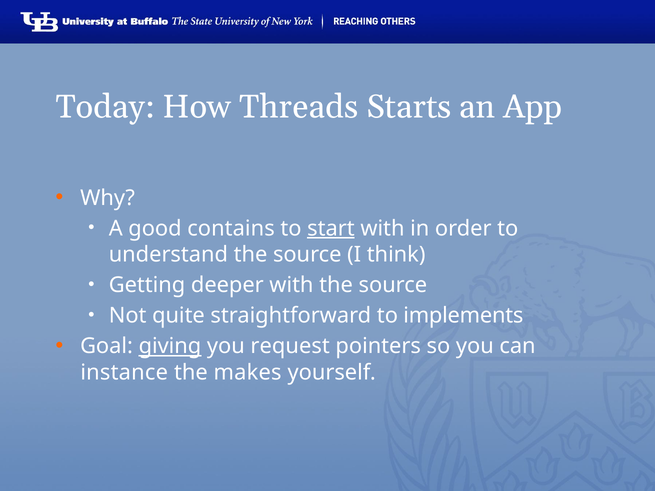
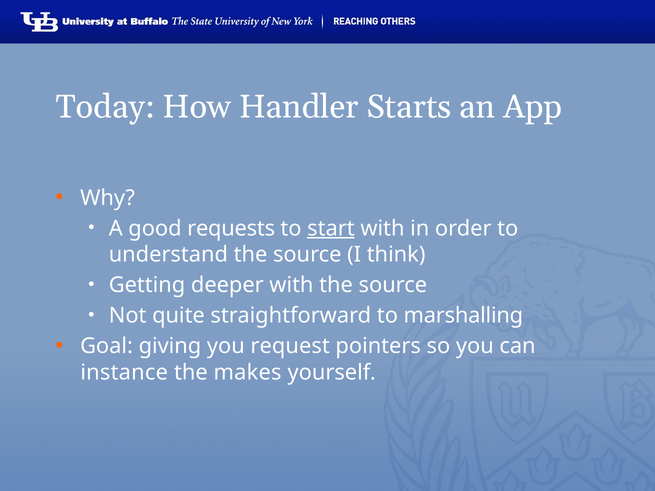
Threads: Threads -> Handler
contains: contains -> requests
implements: implements -> marshalling
giving underline: present -> none
